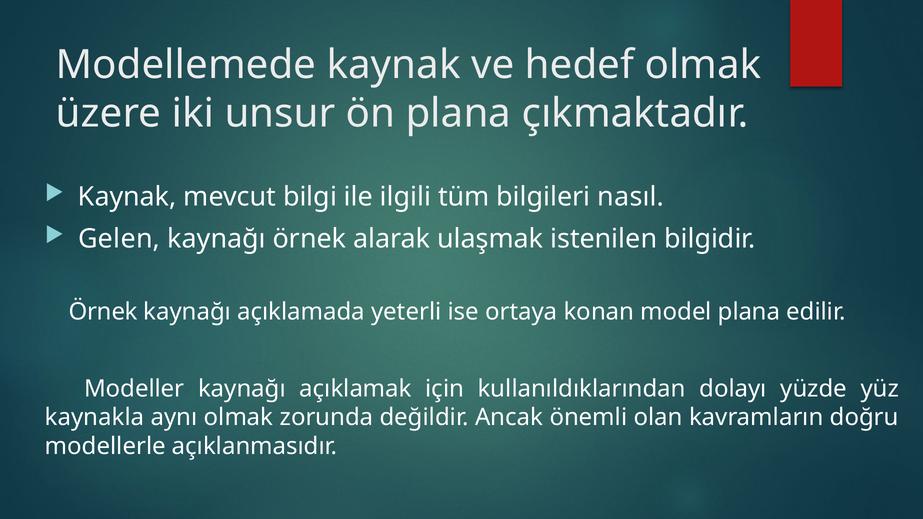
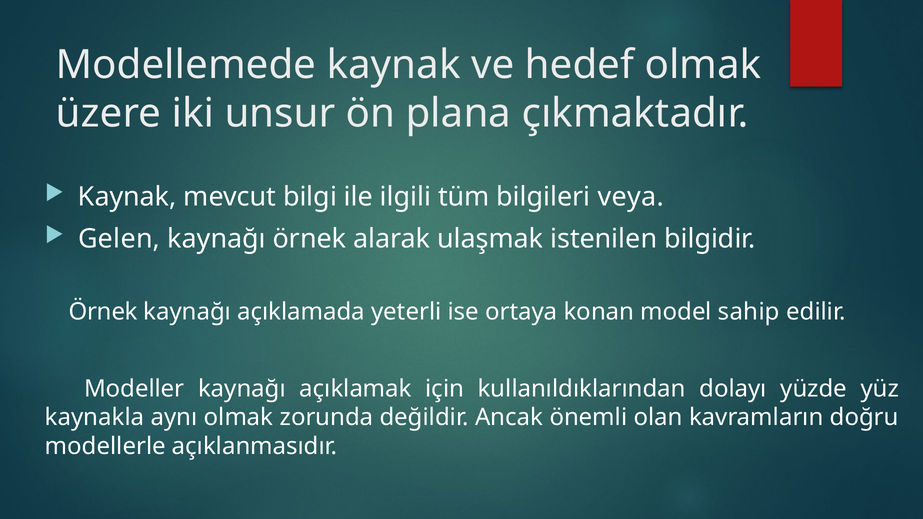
nasıl: nasıl -> veya
model plana: plana -> sahip
